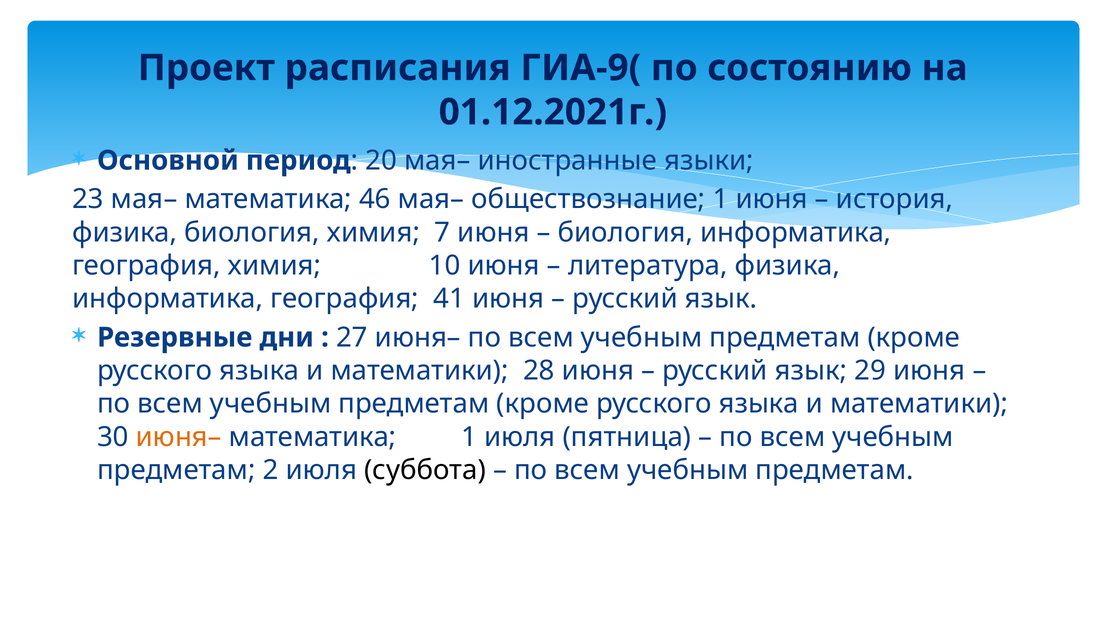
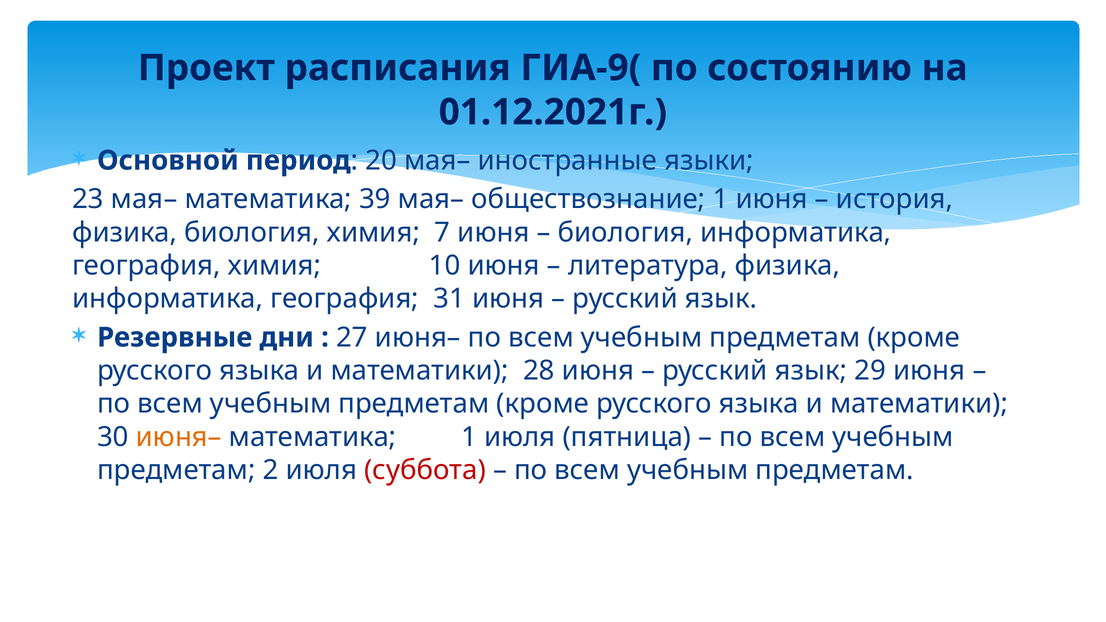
46: 46 -> 39
41: 41 -> 31
суббота colour: black -> red
